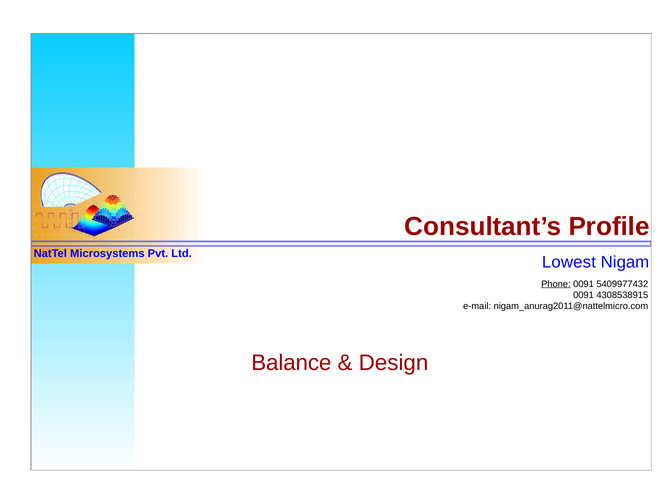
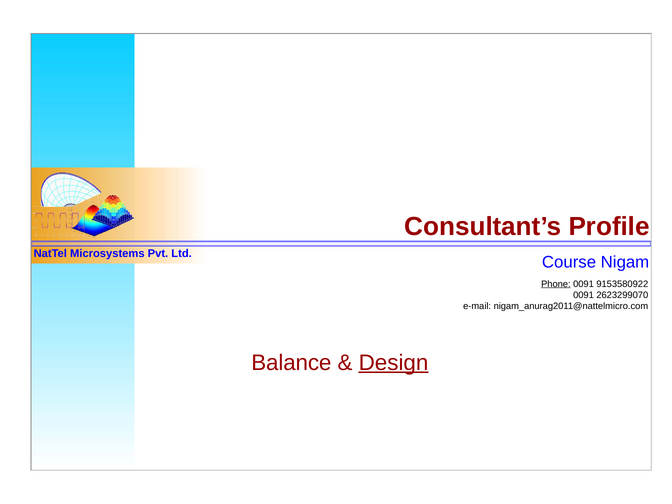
Lowest: Lowest -> Course
5409977432: 5409977432 -> 9153580922
4308538915: 4308538915 -> 2623299070
Design underline: none -> present
